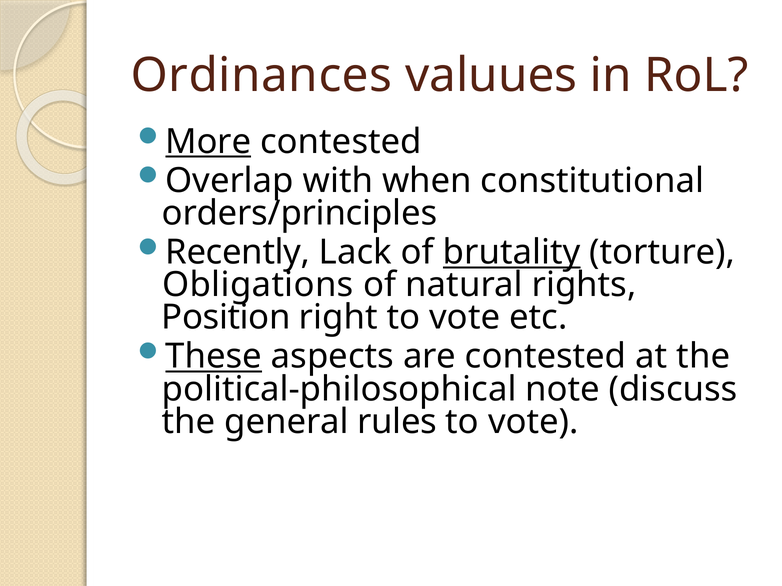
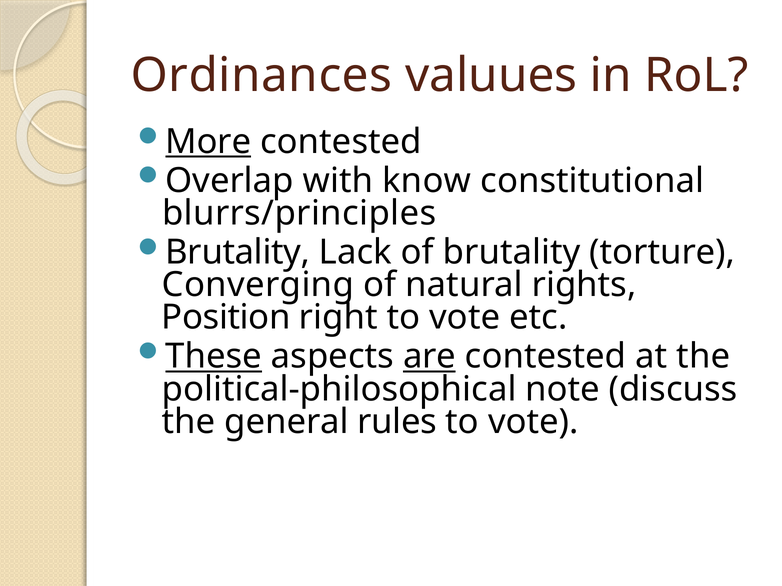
when: when -> know
orders/principles: orders/principles -> blurrs/principles
Recently at (238, 253): Recently -> Brutality
brutality at (512, 253) underline: present -> none
Obligations: Obligations -> Converging
are underline: none -> present
